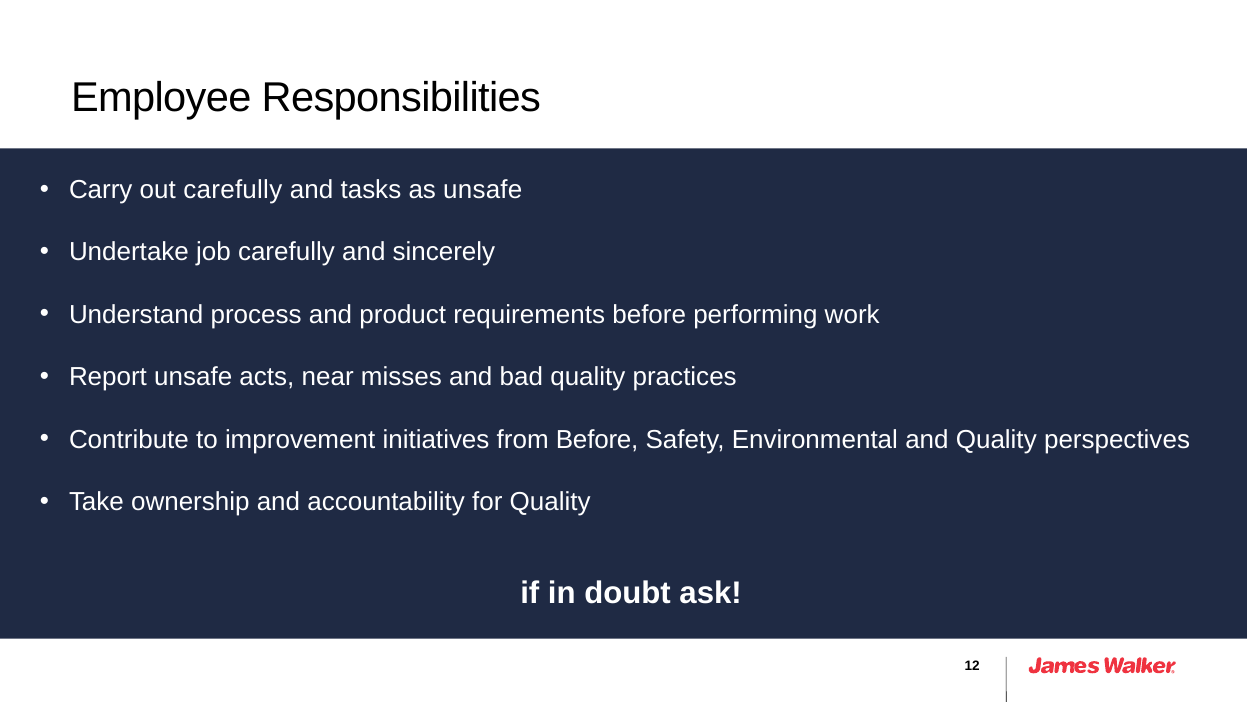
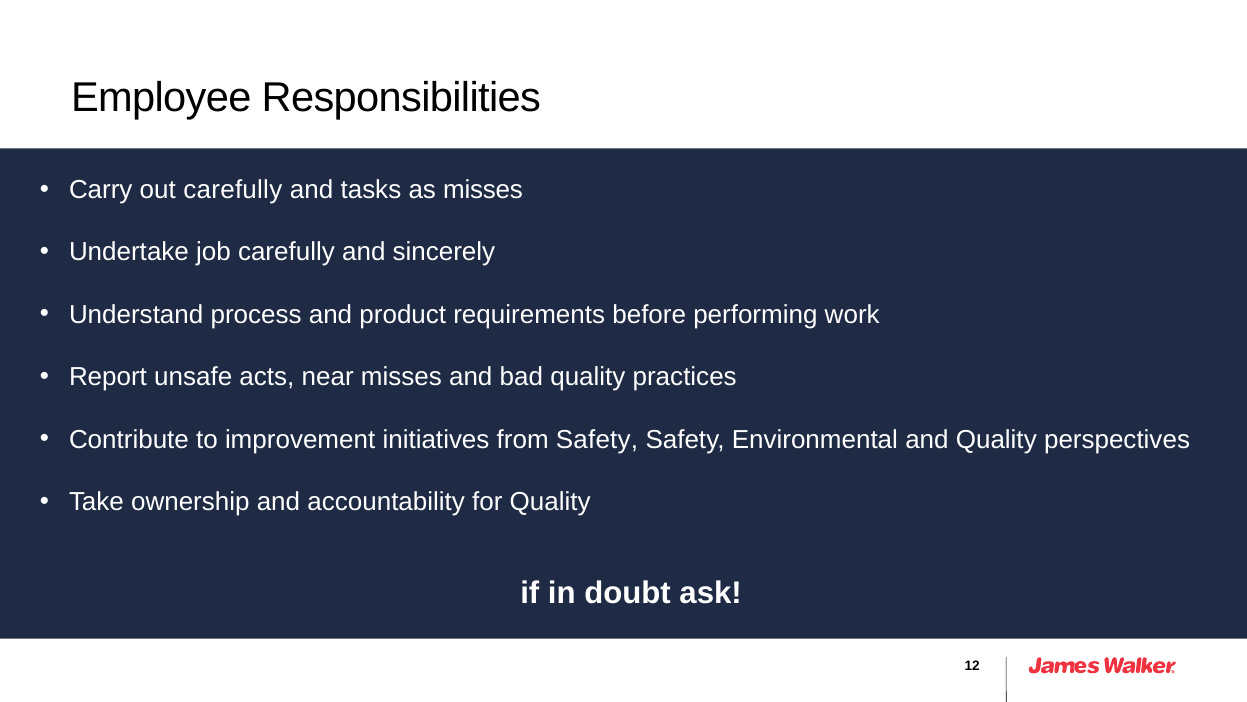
as unsafe: unsafe -> misses
from Before: Before -> Safety
